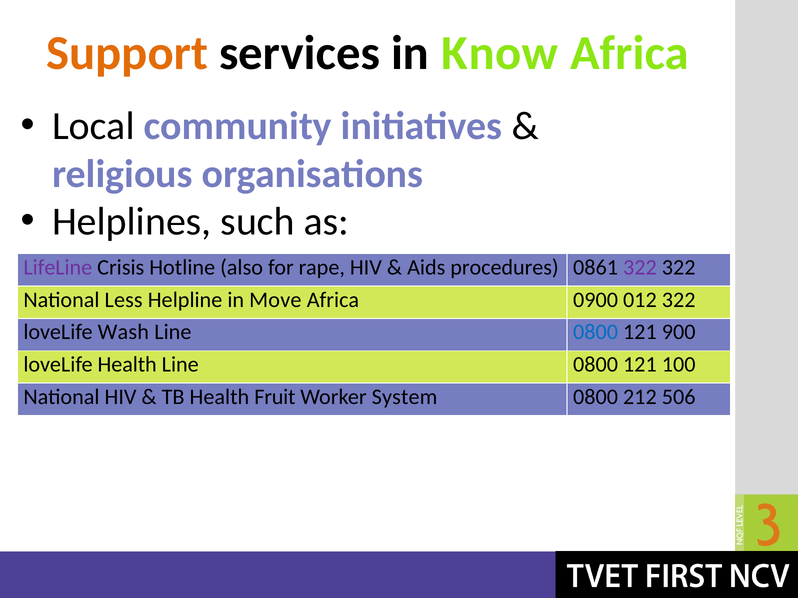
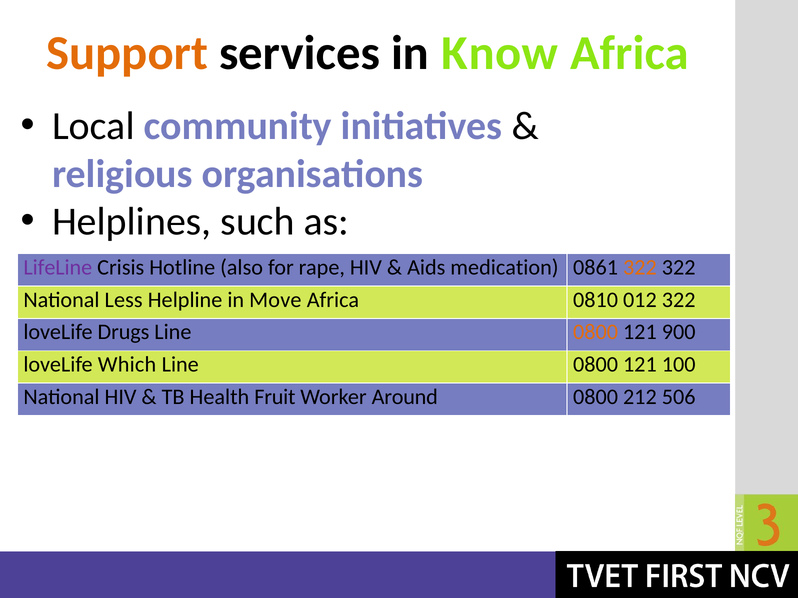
procedures: procedures -> medication
322 at (640, 268) colour: purple -> orange
0900: 0900 -> 0810
Wash: Wash -> Drugs
0800 at (596, 332) colour: blue -> orange
loveLife Health: Health -> Which
System: System -> Around
